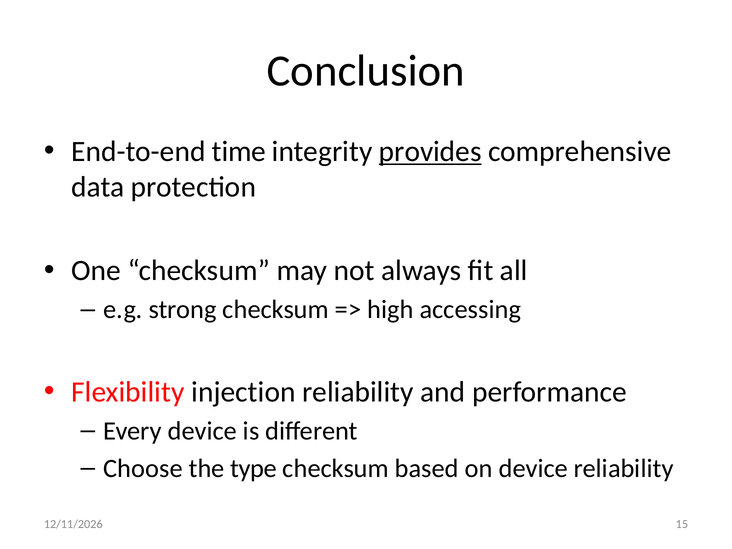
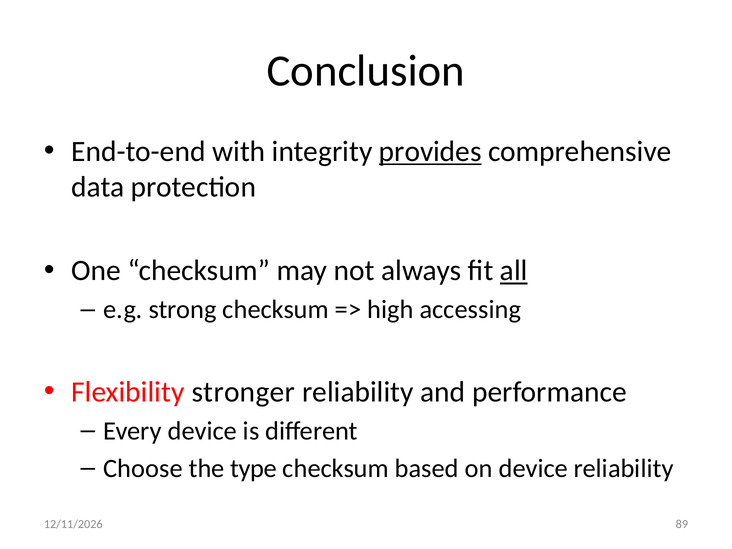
time: time -> with
all underline: none -> present
injection: injection -> stronger
15: 15 -> 89
